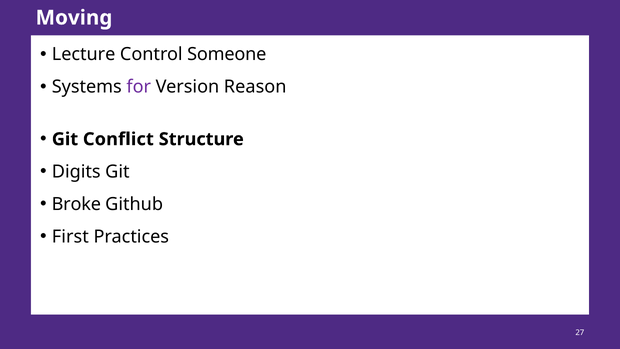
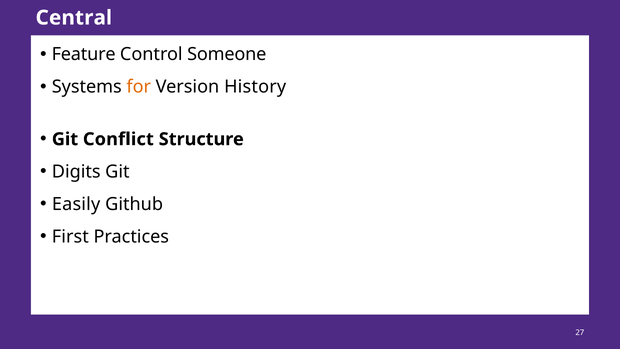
Moving: Moving -> Central
Lecture: Lecture -> Feature
for colour: purple -> orange
Reason: Reason -> History
Broke: Broke -> Easily
